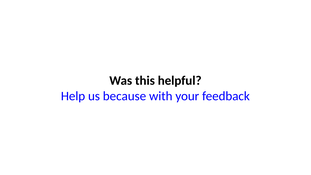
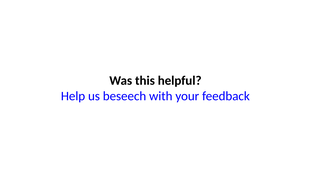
because: because -> beseech
